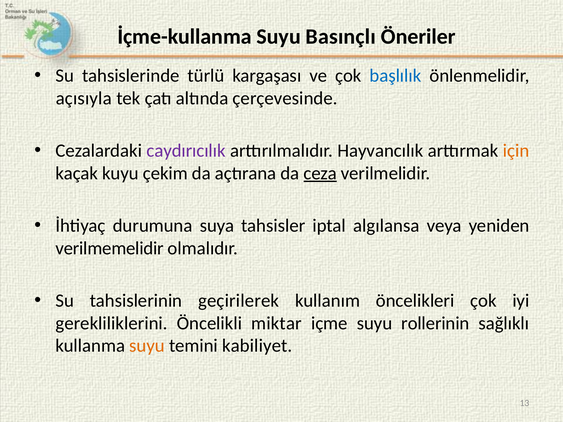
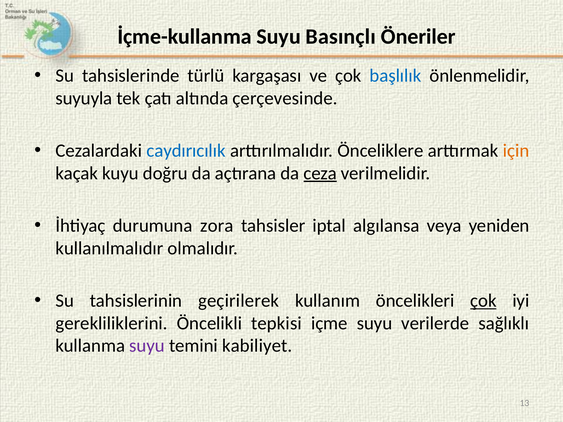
açısıyla: açısıyla -> suyuyla
caydırıcılık colour: purple -> blue
Hayvancılık: Hayvancılık -> Önceliklere
çekim: çekim -> doğru
suya: suya -> zora
verilmemelidir: verilmemelidir -> kullanılmalıdır
çok at (483, 301) underline: none -> present
miktar: miktar -> tepkisi
rollerinin: rollerinin -> verilerde
suyu at (147, 346) colour: orange -> purple
